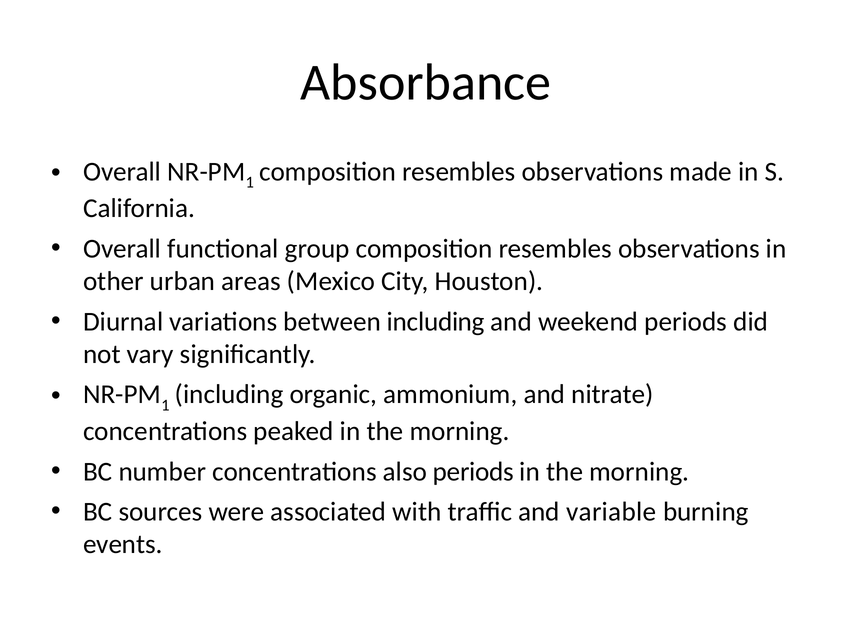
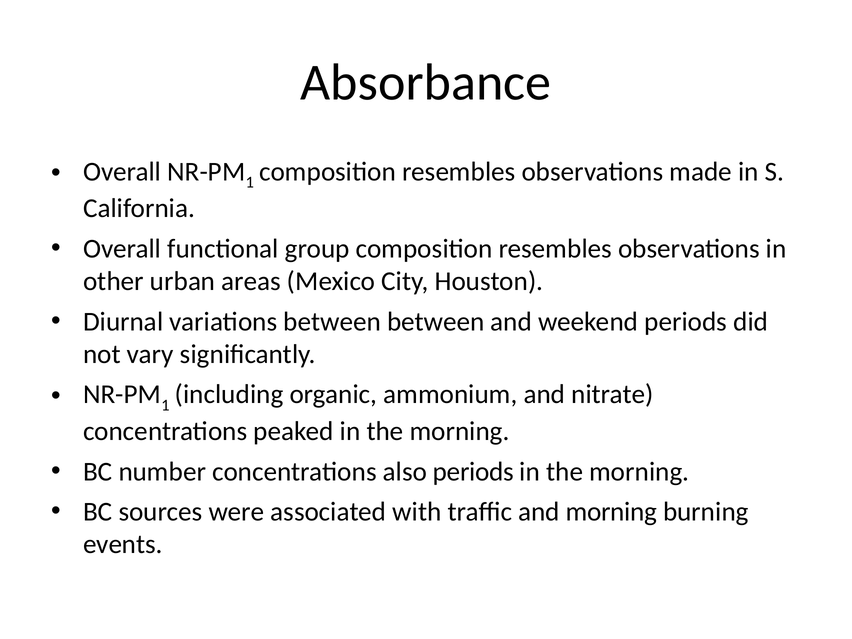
between including: including -> between
and variable: variable -> morning
